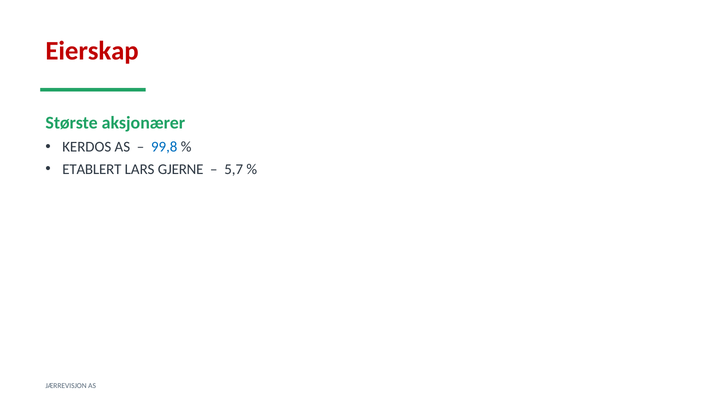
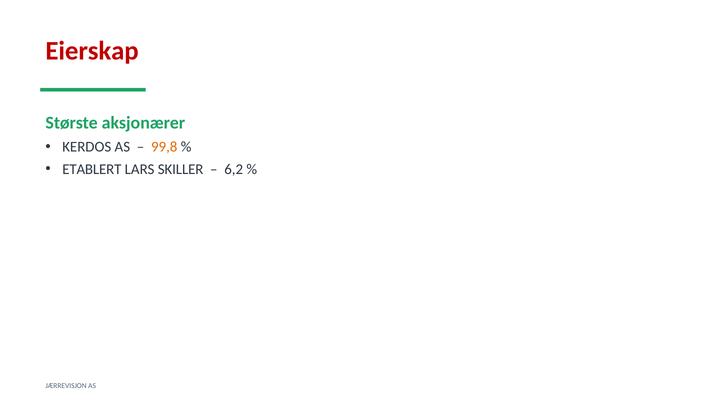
99,8 colour: blue -> orange
GJERNE: GJERNE -> SKILLER
5,7: 5,7 -> 6,2
